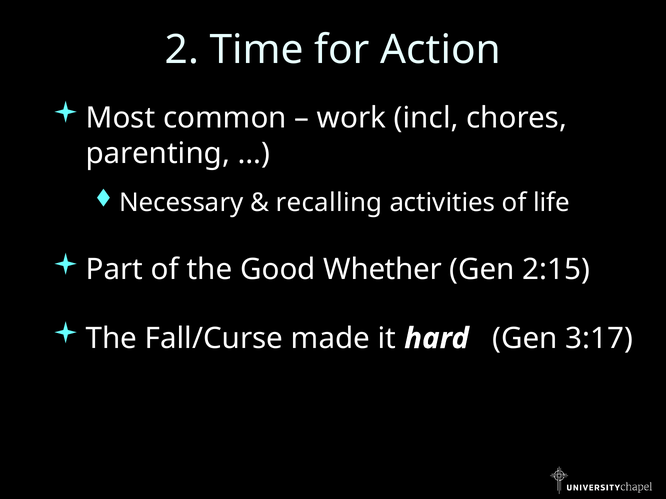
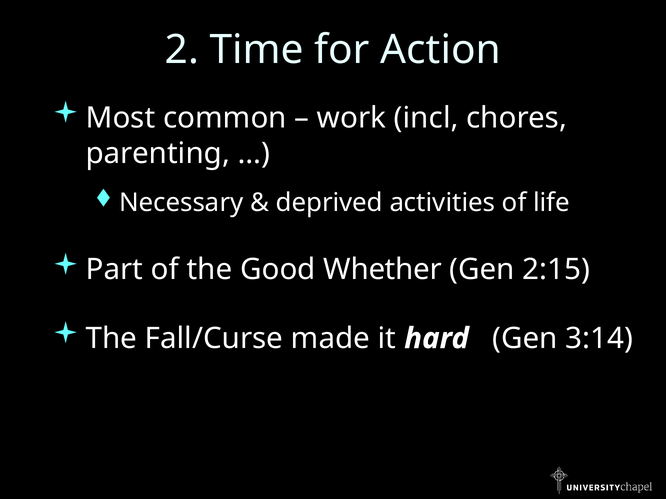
recalling: recalling -> deprived
3:17: 3:17 -> 3:14
